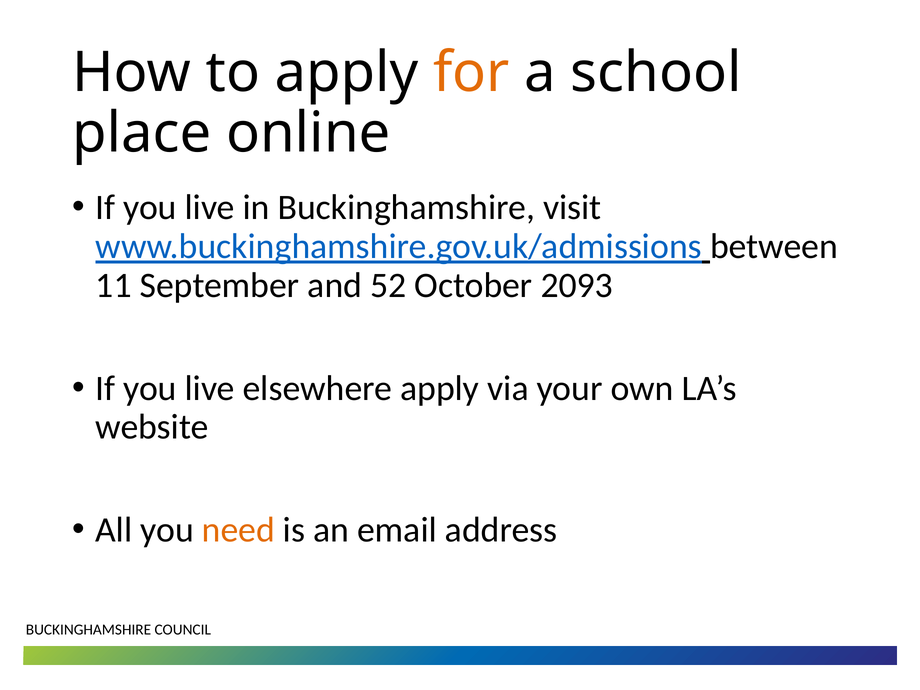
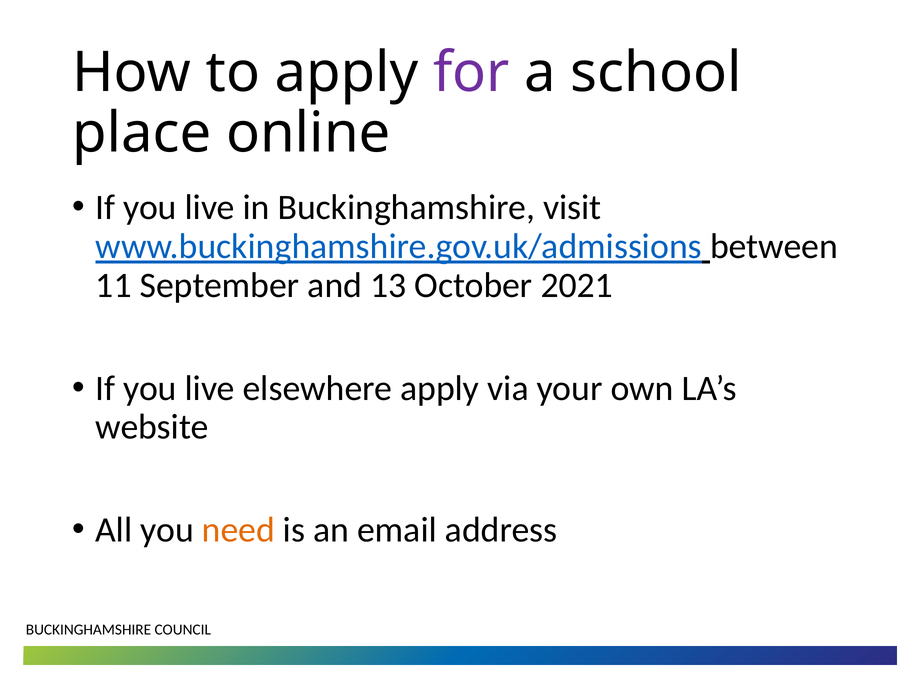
for colour: orange -> purple
52: 52 -> 13
2093: 2093 -> 2021
